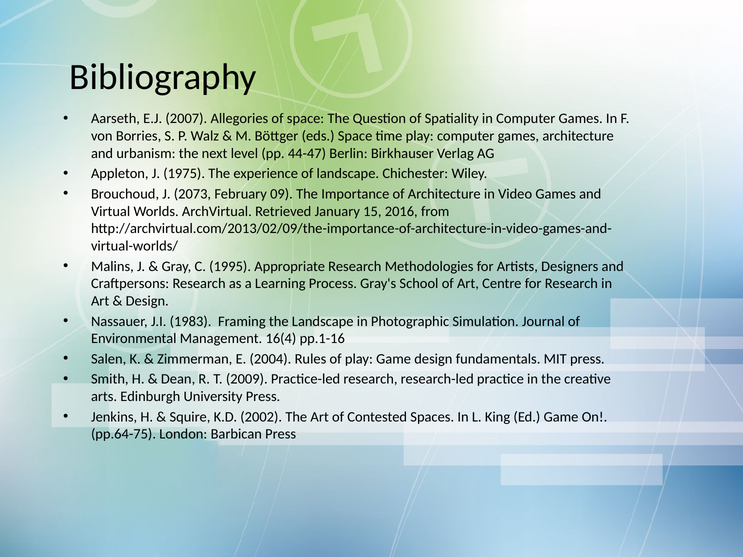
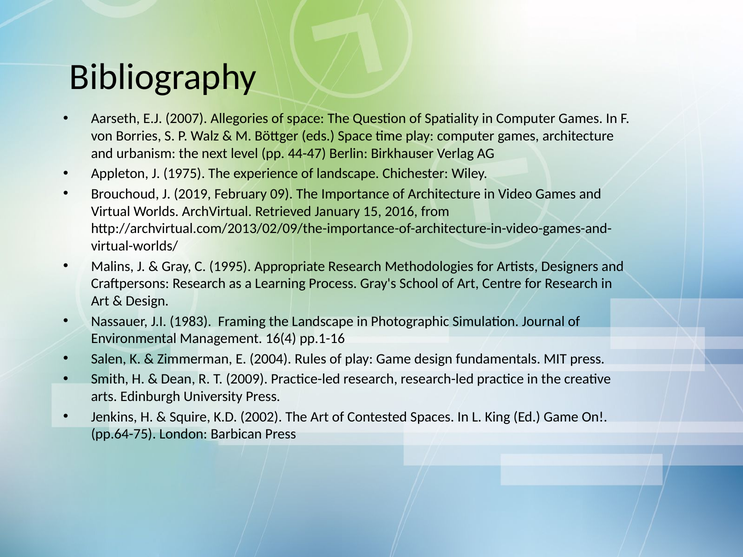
2073: 2073 -> 2019
